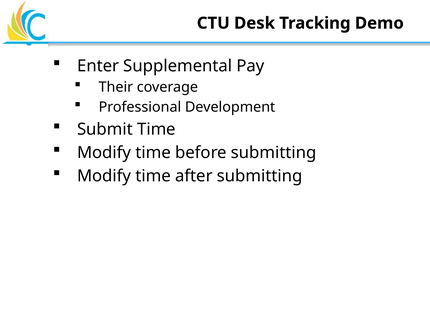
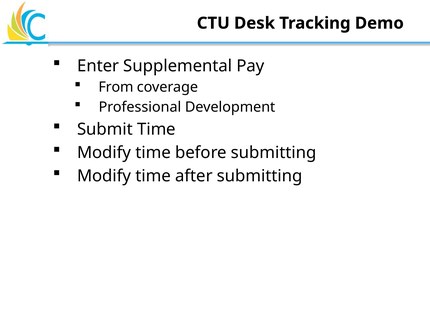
Their: Their -> From
